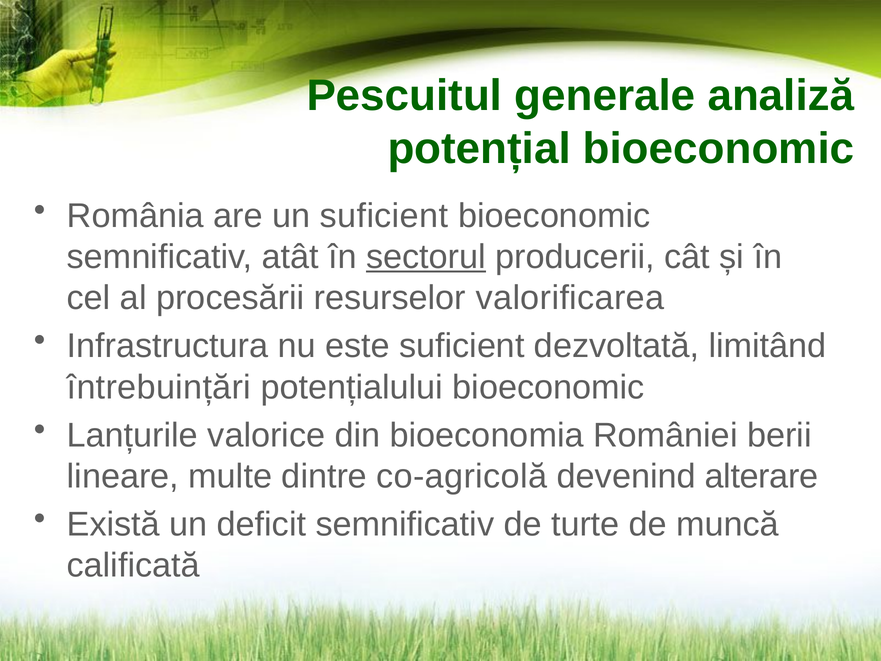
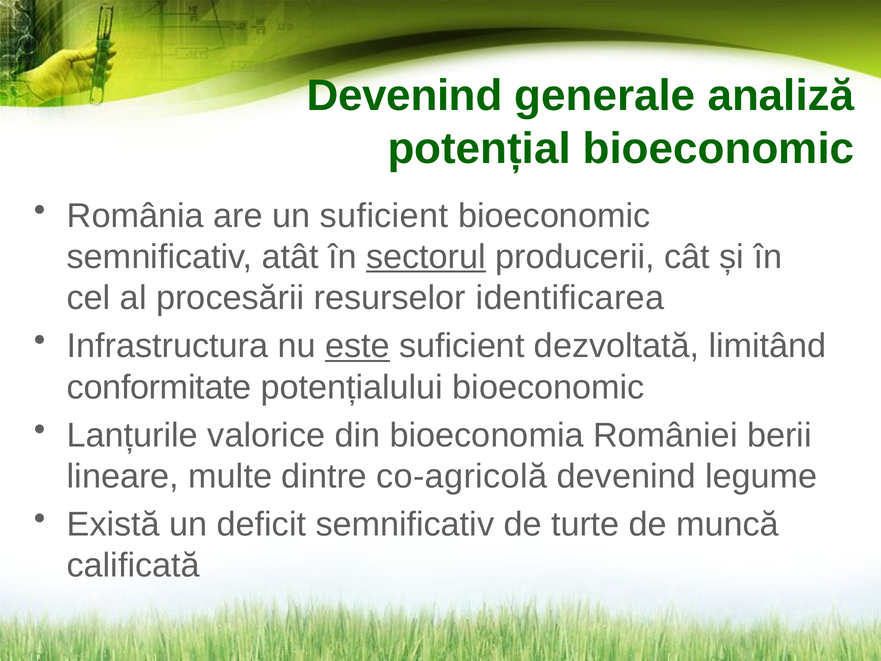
Pescuitul at (404, 96): Pescuitul -> Devenind
valorificarea: valorificarea -> identificarea
este underline: none -> present
întrebuințări: întrebuințări -> conformitate
alterare: alterare -> legume
